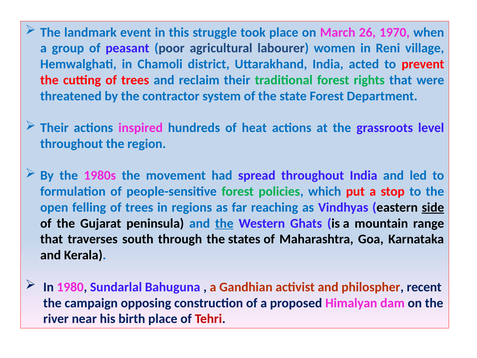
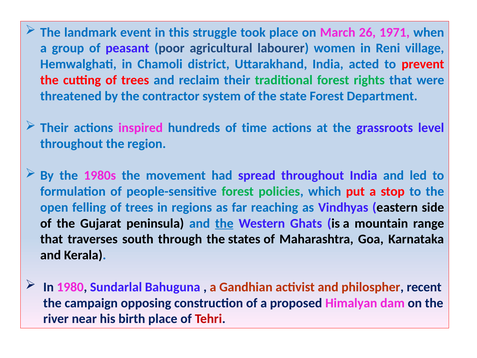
1970: 1970 -> 1971
heat: heat -> time
side underline: present -> none
